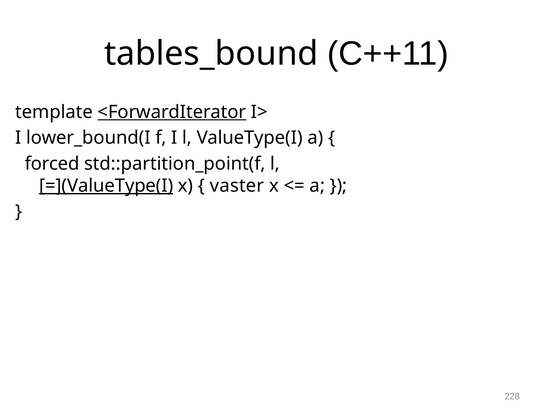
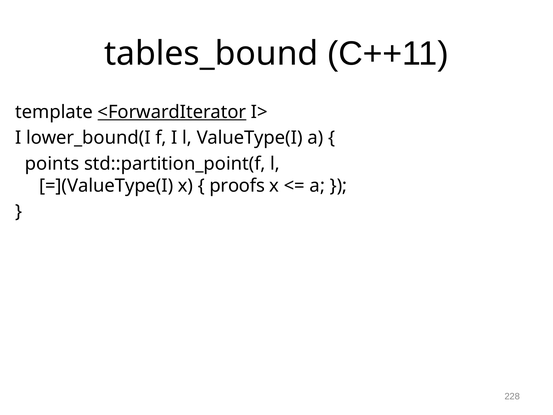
forced: forced -> points
=](ValueType(I underline: present -> none
vaster: vaster -> proofs
